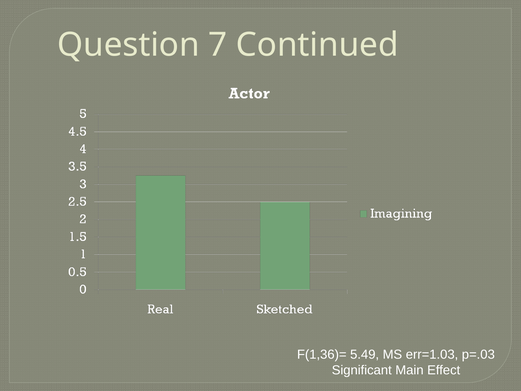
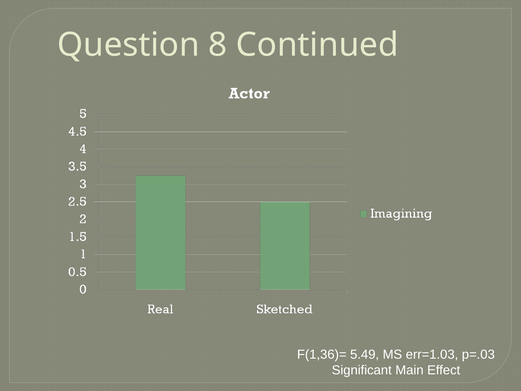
7: 7 -> 8
